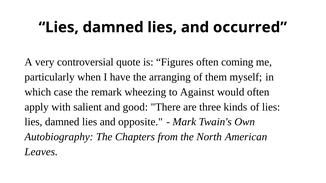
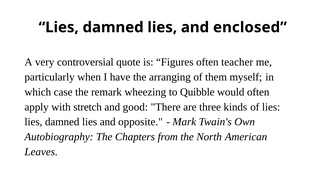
occurred: occurred -> enclosed
coming: coming -> teacher
Against: Against -> Quibble
salient: salient -> stretch
